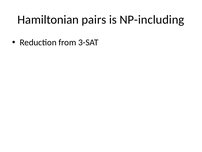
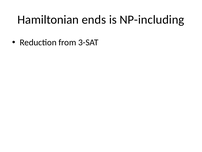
pairs: pairs -> ends
